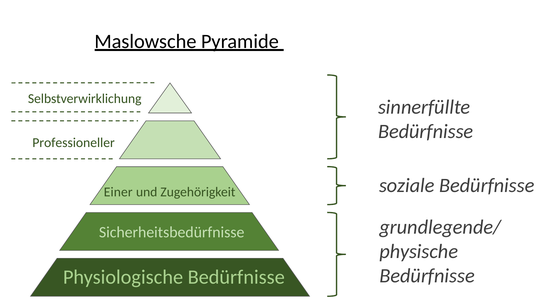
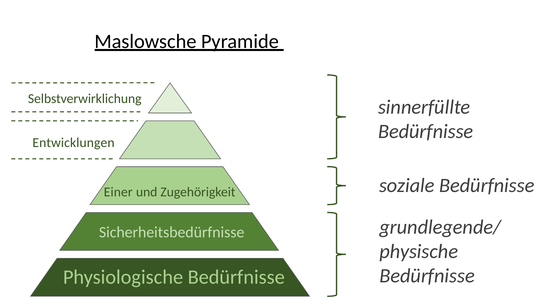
Professioneller: Professioneller -> Entwicklungen
